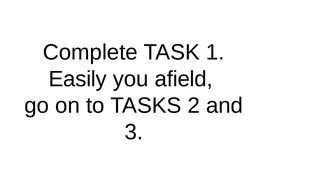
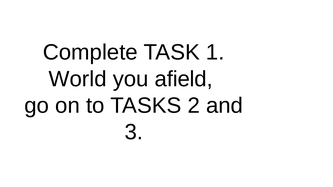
Easily: Easily -> World
